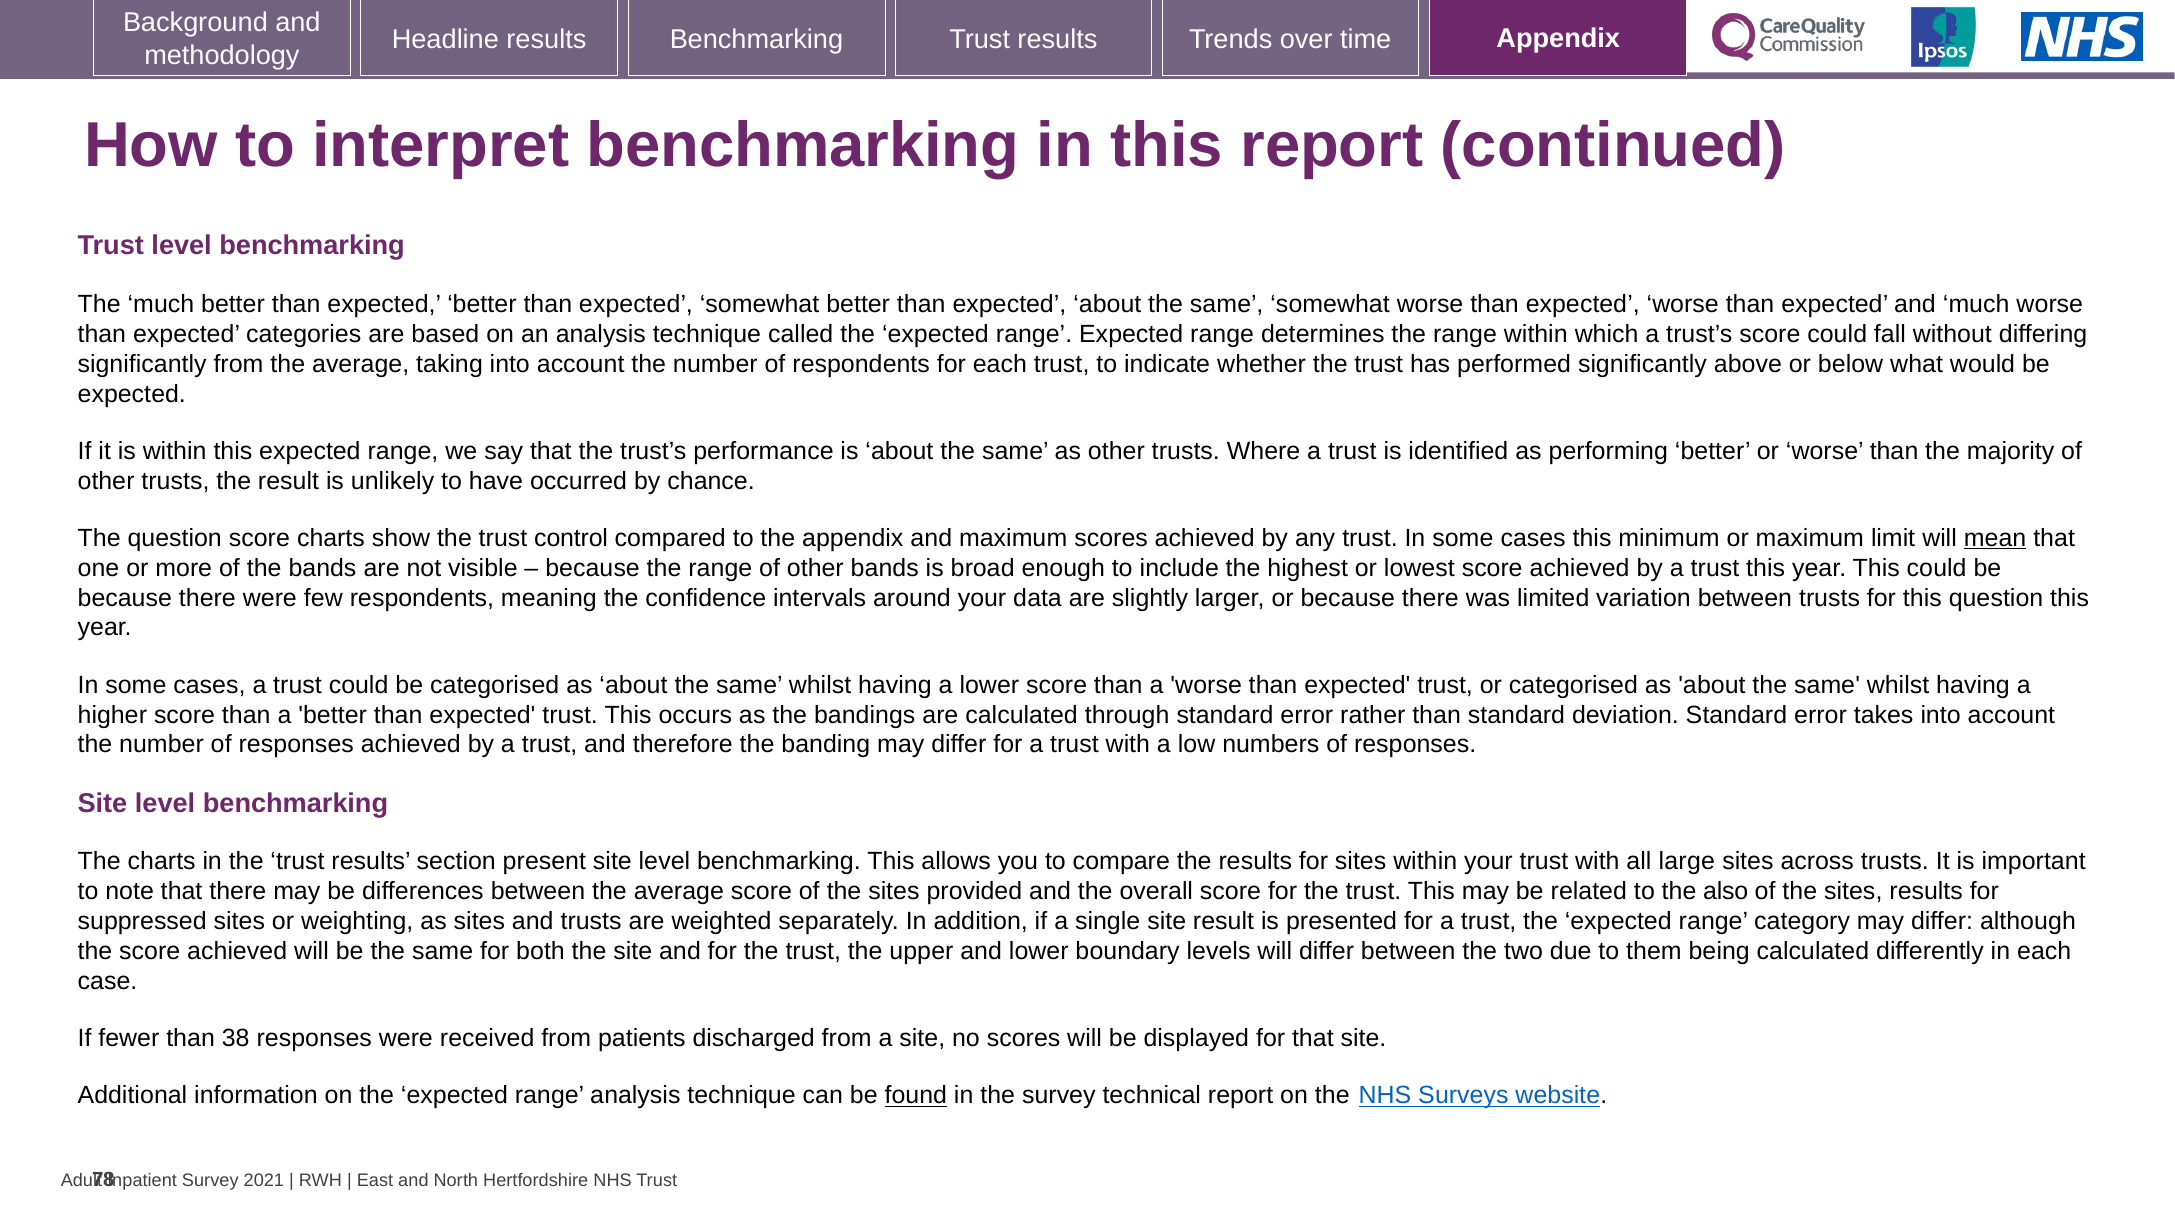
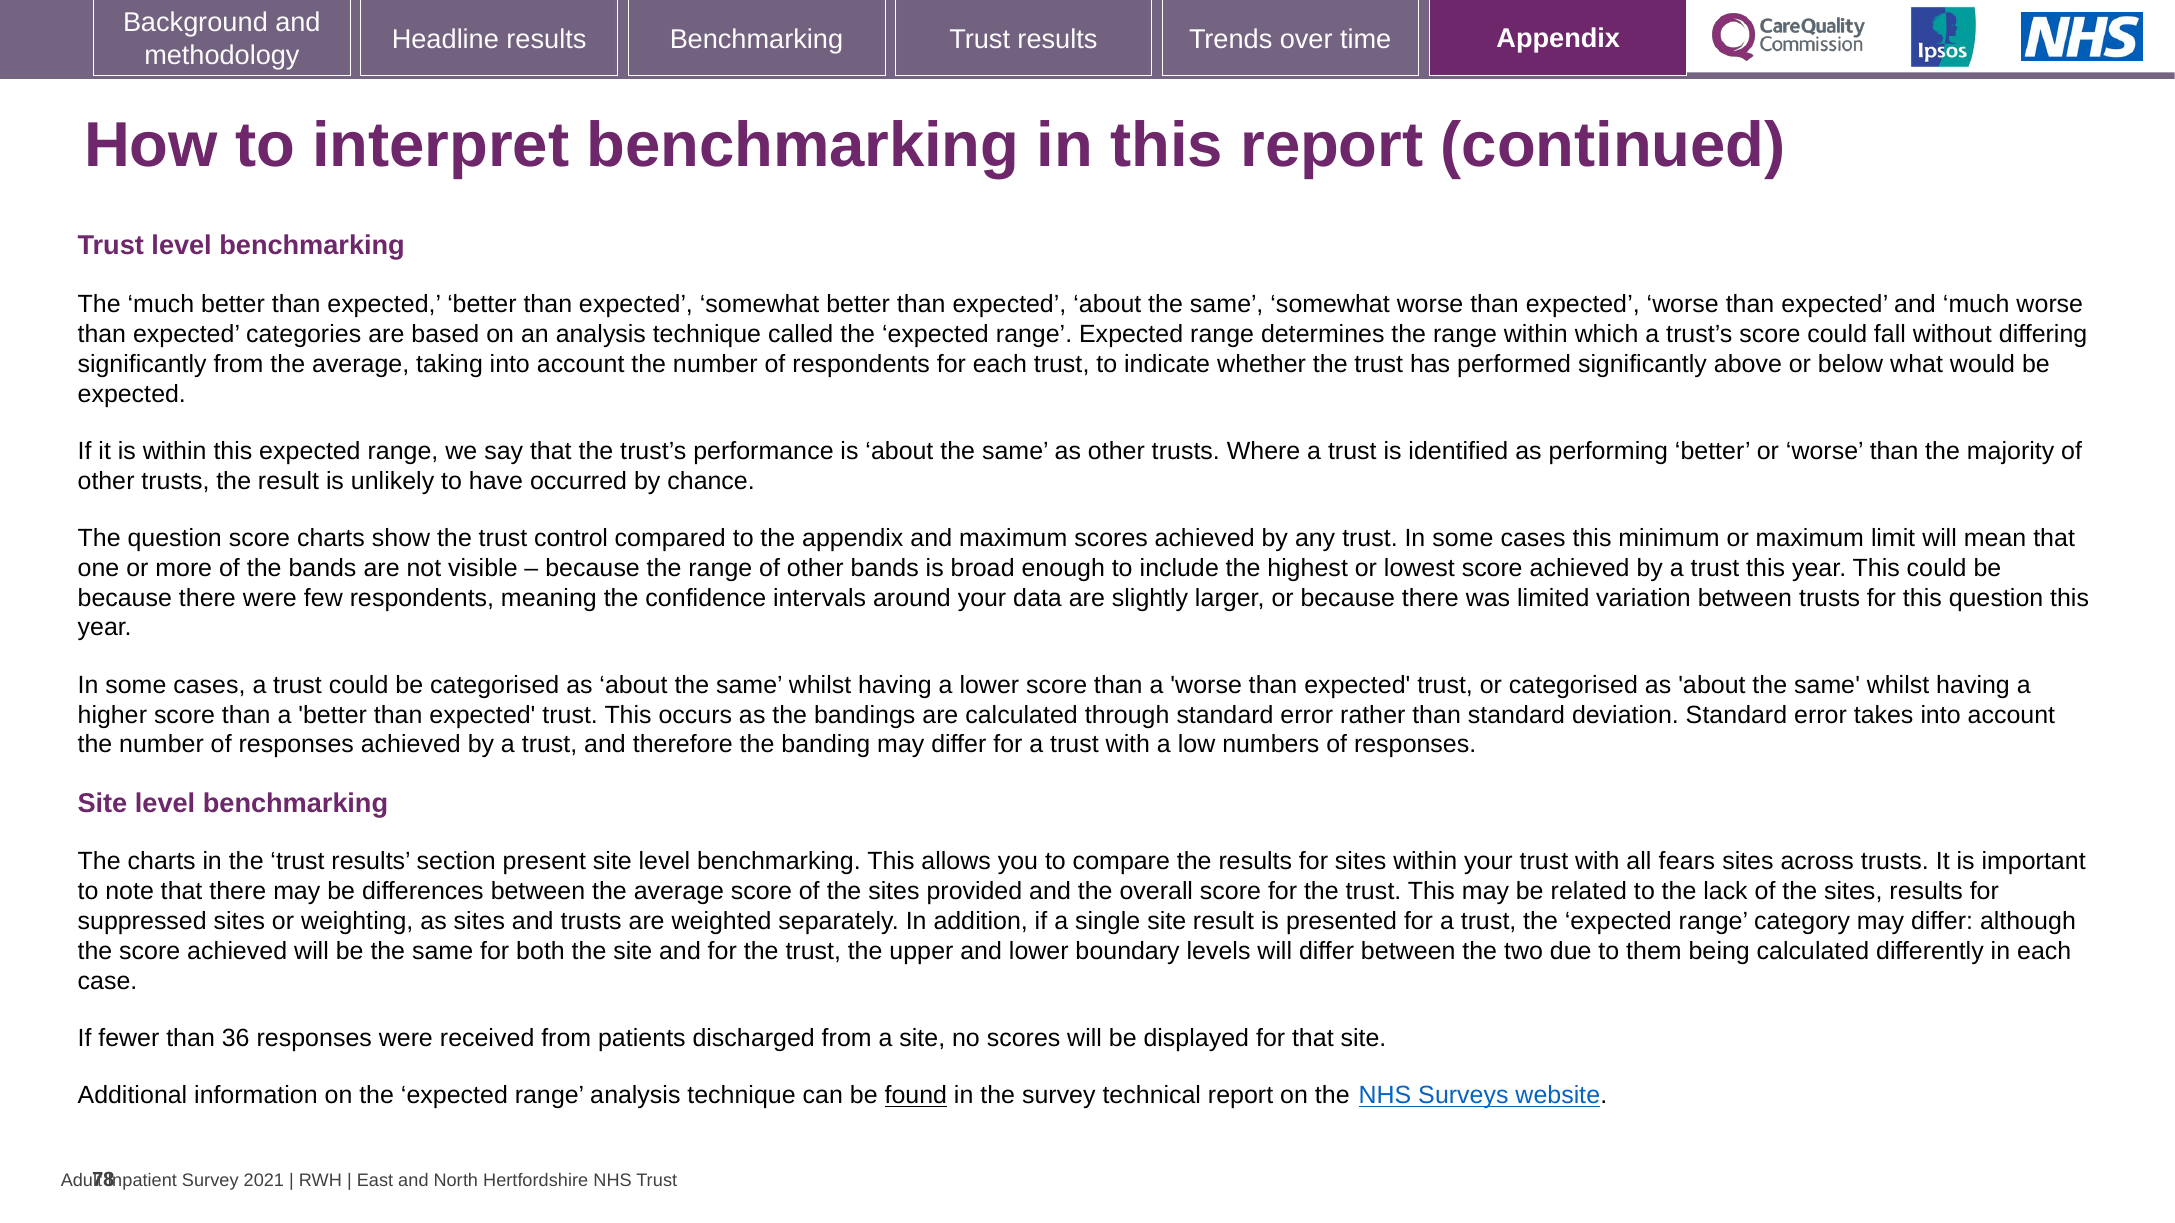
mean underline: present -> none
large: large -> fears
also: also -> lack
38: 38 -> 36
